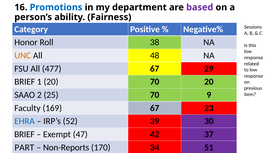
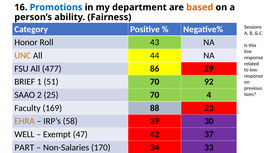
based colour: purple -> orange
38: 38 -> 43
48: 48 -> 44
477 67: 67 -> 86
1 20: 20 -> 51
70 20: 20 -> 92
9: 9 -> 4
169 67: 67 -> 88
EHRA colour: blue -> orange
52: 52 -> 58
BRIEF at (24, 135): BRIEF -> WELL
Non-Reports: Non-Reports -> Non-Salaries
51: 51 -> 33
